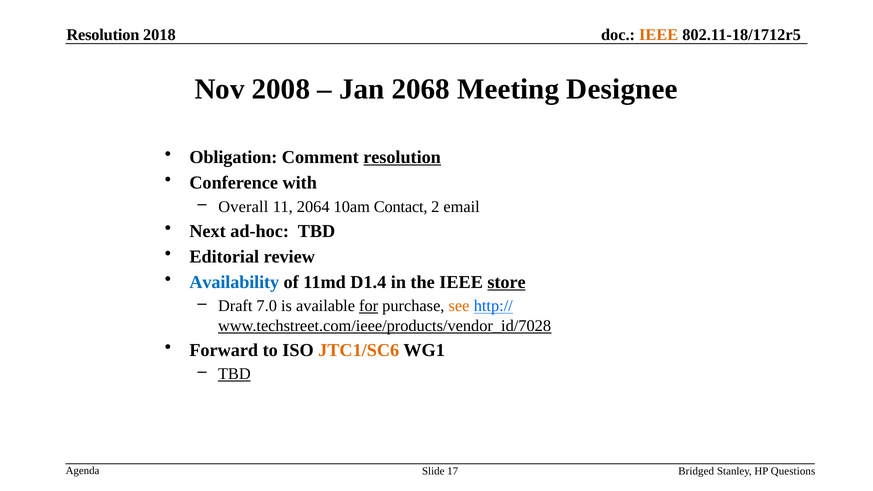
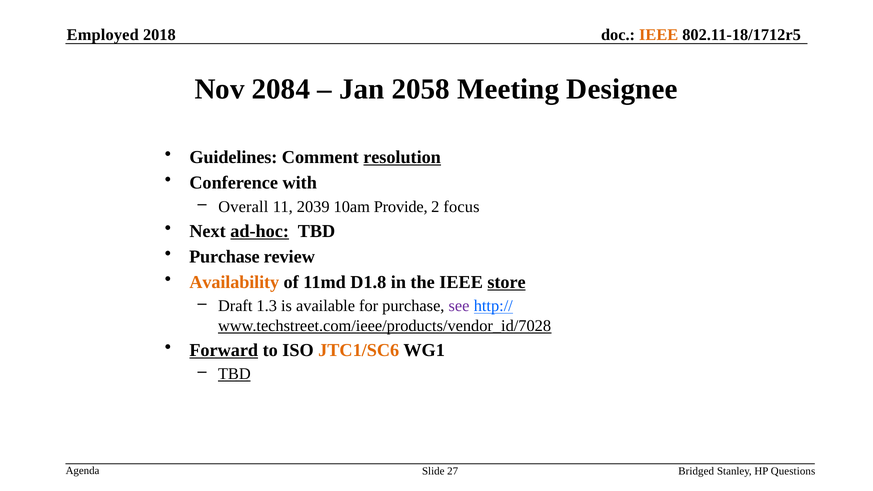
Resolution at (103, 35): Resolution -> Employed
2008: 2008 -> 2084
2068: 2068 -> 2058
Obligation: Obligation -> Guidelines
2064: 2064 -> 2039
Contact: Contact -> Provide
email: email -> focus
ad-hoc underline: none -> present
Editorial at (224, 257): Editorial -> Purchase
Availability colour: blue -> orange
D1.4: D1.4 -> D1.8
7.0: 7.0 -> 1.3
for underline: present -> none
see colour: orange -> purple
Forward underline: none -> present
17: 17 -> 27
